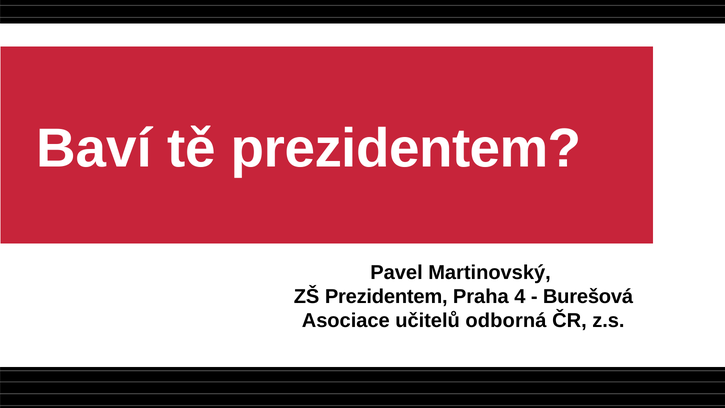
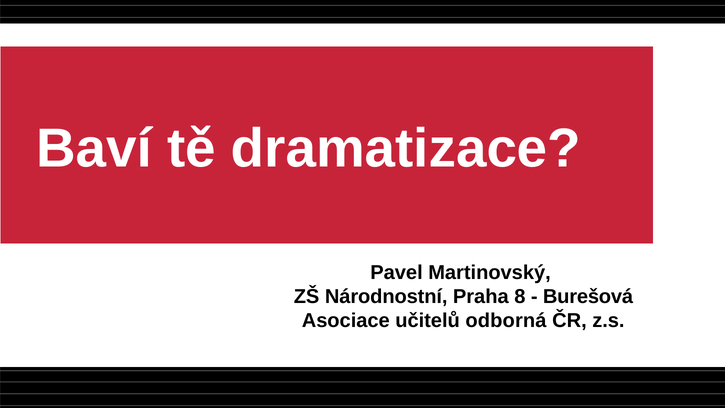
tě prezidentem: prezidentem -> dramatizace
ZŠ Prezidentem: Prezidentem -> Národnostní
4: 4 -> 8
